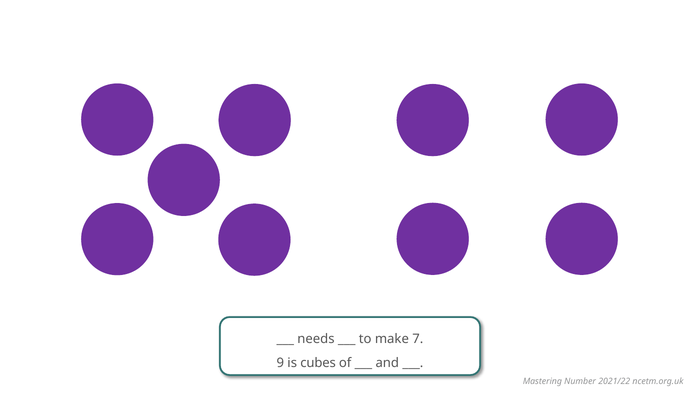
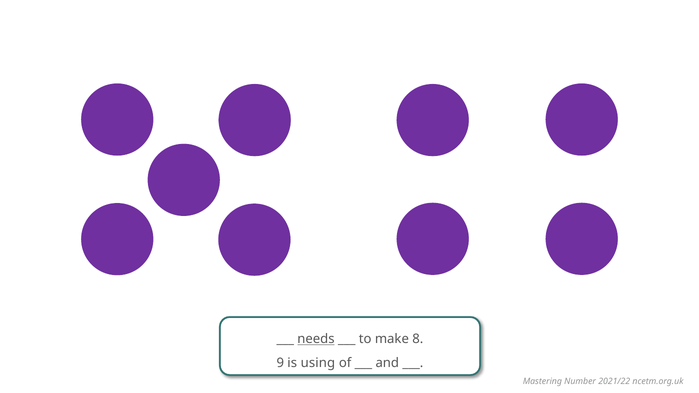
needs underline: none -> present
7: 7 -> 8
cubes: cubes -> using
